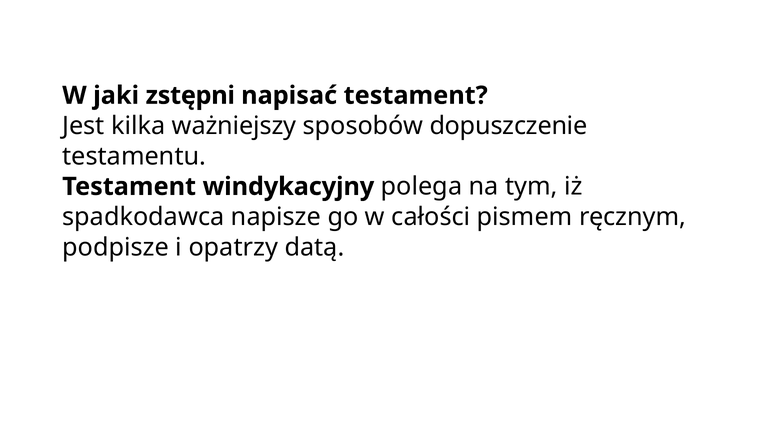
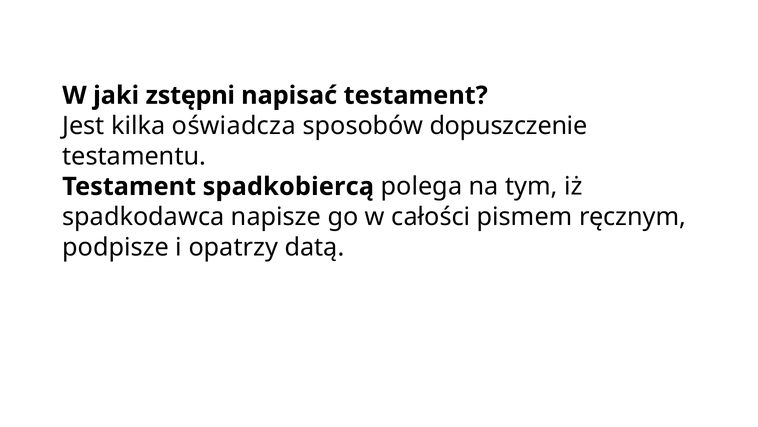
ważniejszy: ważniejszy -> oświadcza
windykacyjny: windykacyjny -> spadkobiercą
